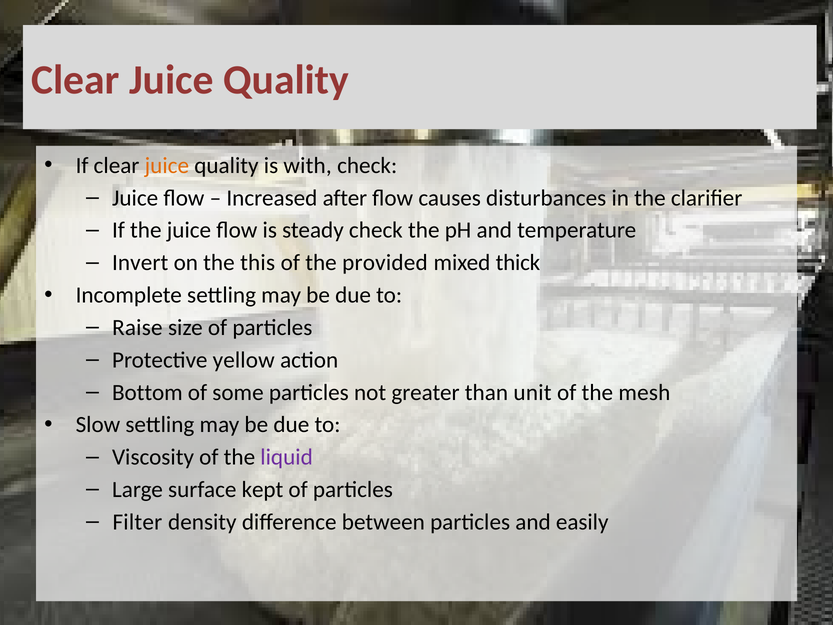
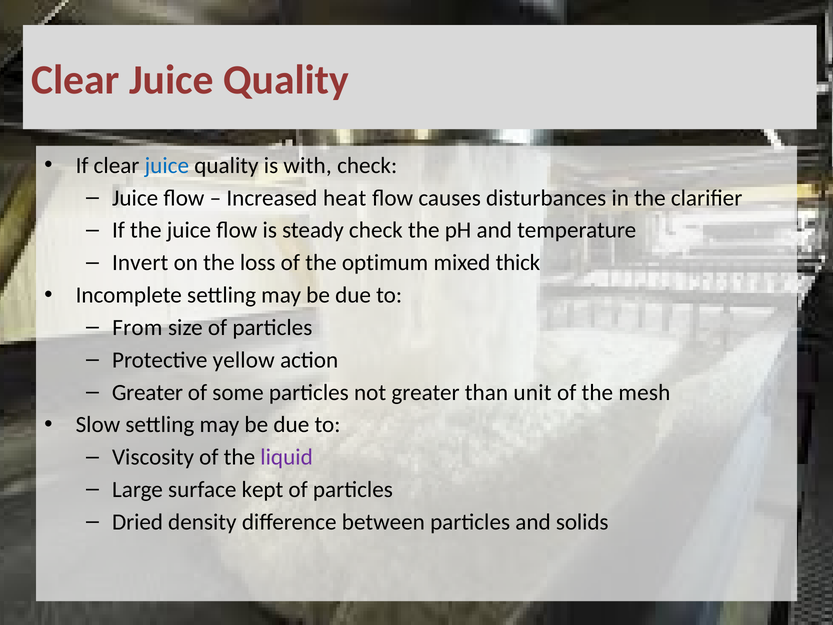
juice at (167, 165) colour: orange -> blue
after: after -> heat
this: this -> loss
provided: provided -> optimum
Raise: Raise -> From
Bottom at (147, 392): Bottom -> Greater
Filter: Filter -> Dried
easily: easily -> solids
